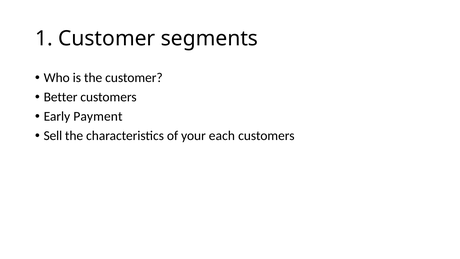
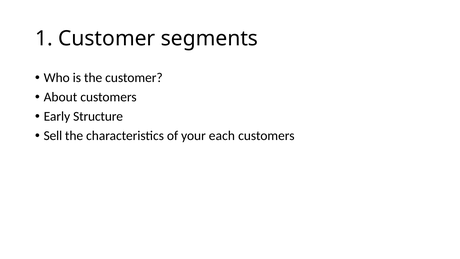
Better: Better -> About
Payment: Payment -> Structure
